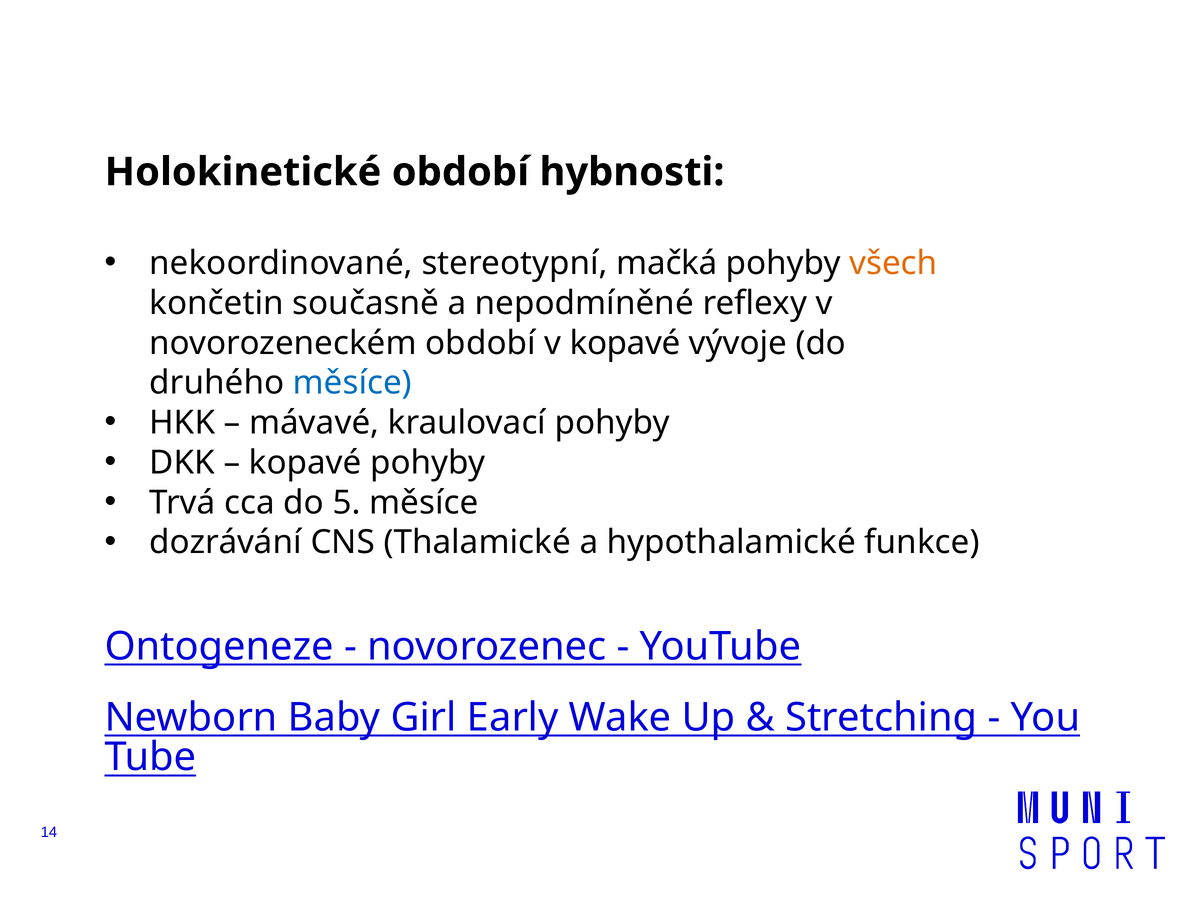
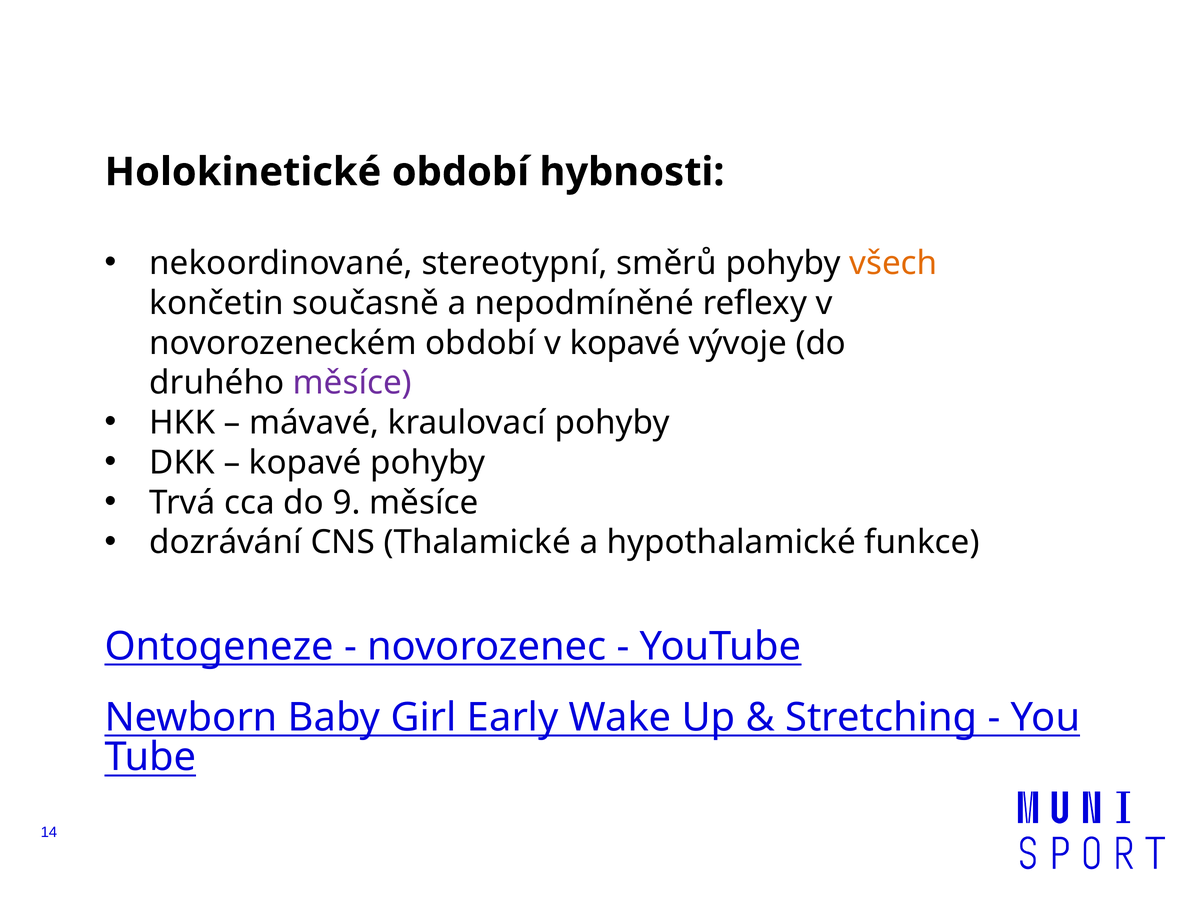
mačká: mačká -> směrů
měsíce at (352, 383) colour: blue -> purple
5: 5 -> 9
